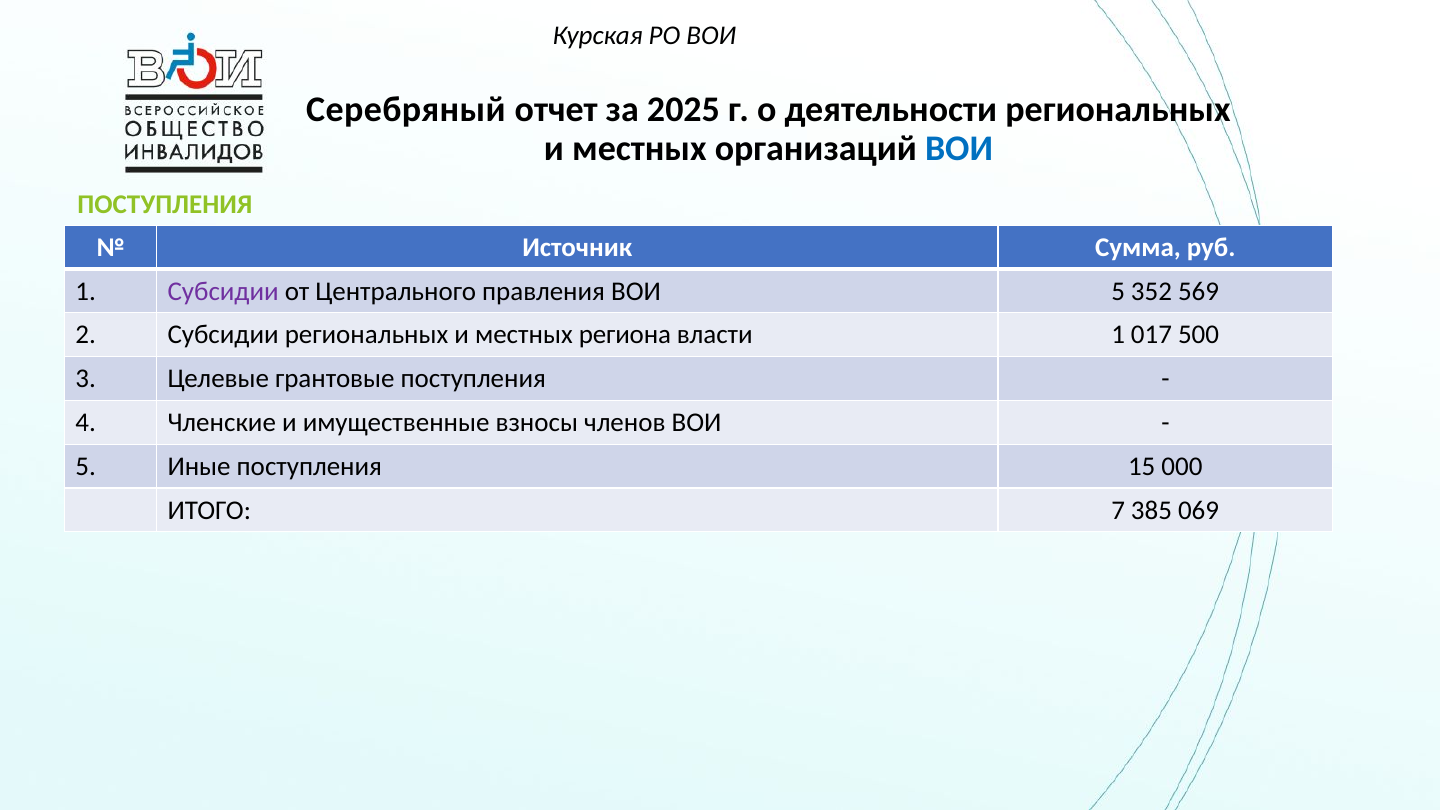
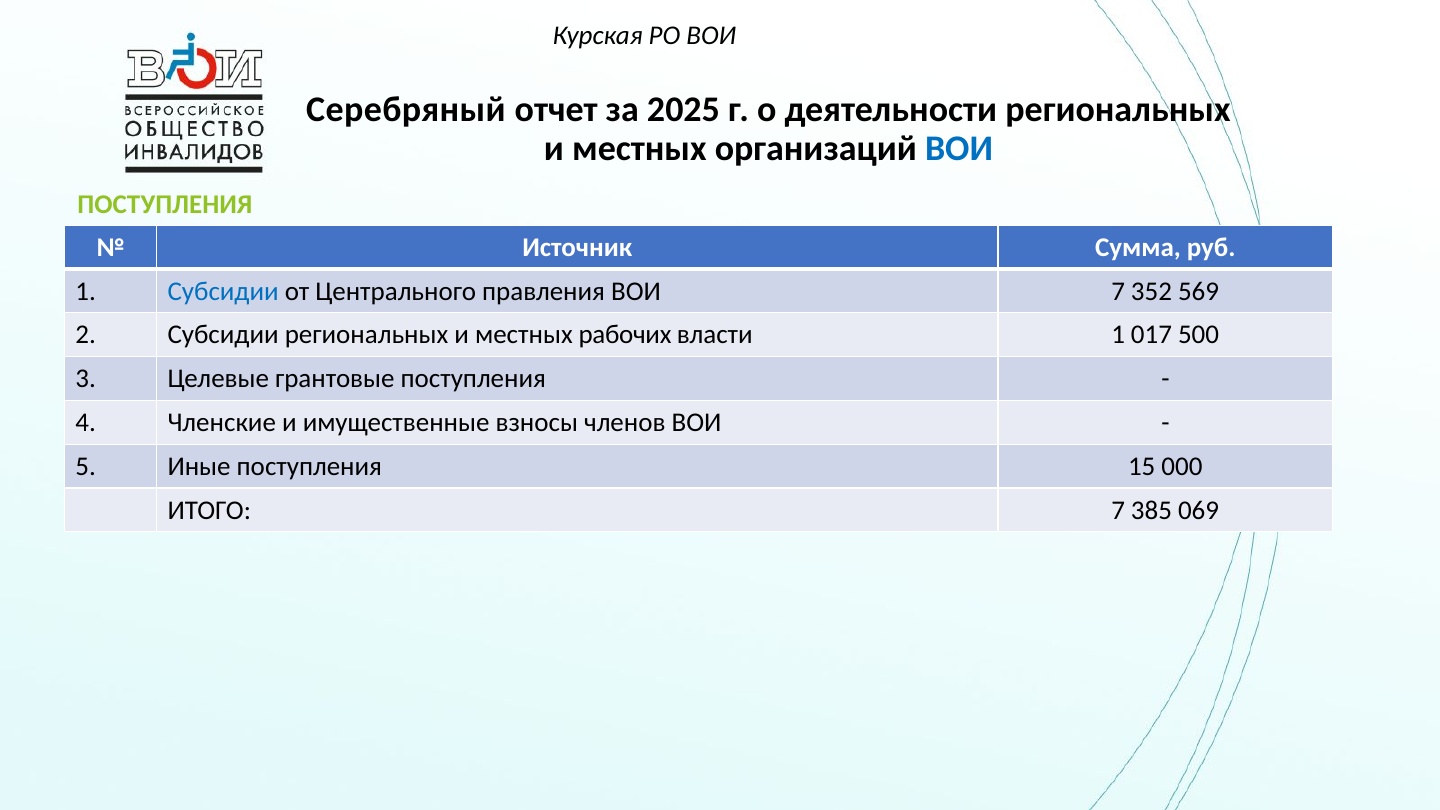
Субсидии at (223, 291) colour: purple -> blue
ВОИ 5: 5 -> 7
региона: региона -> рабочих
